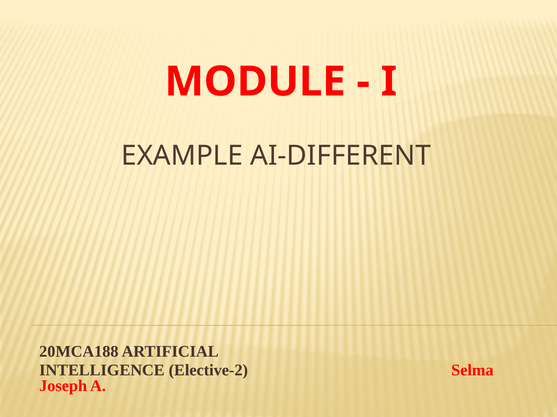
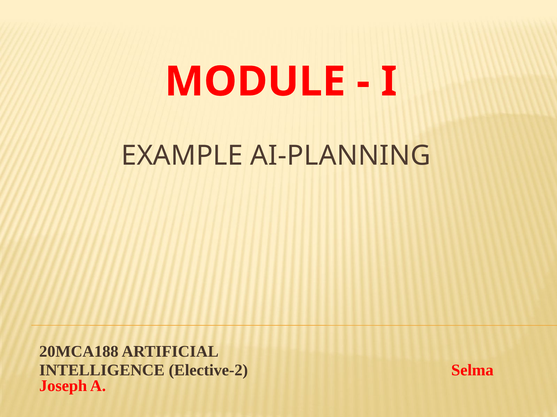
AI-DIFFERENT: AI-DIFFERENT -> AI-PLANNING
